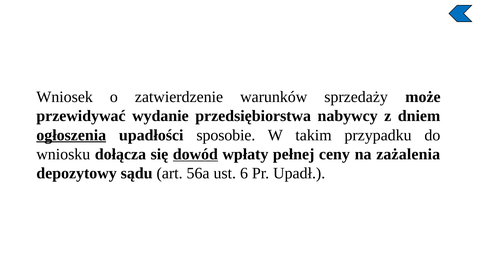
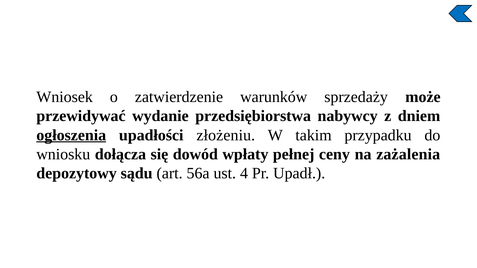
sposobie: sposobie -> złożeniu
dowód underline: present -> none
6: 6 -> 4
